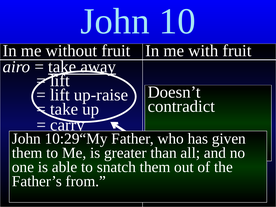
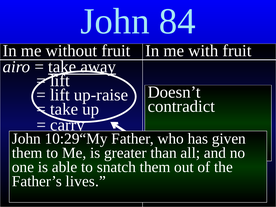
10: 10 -> 84
from: from -> lives
